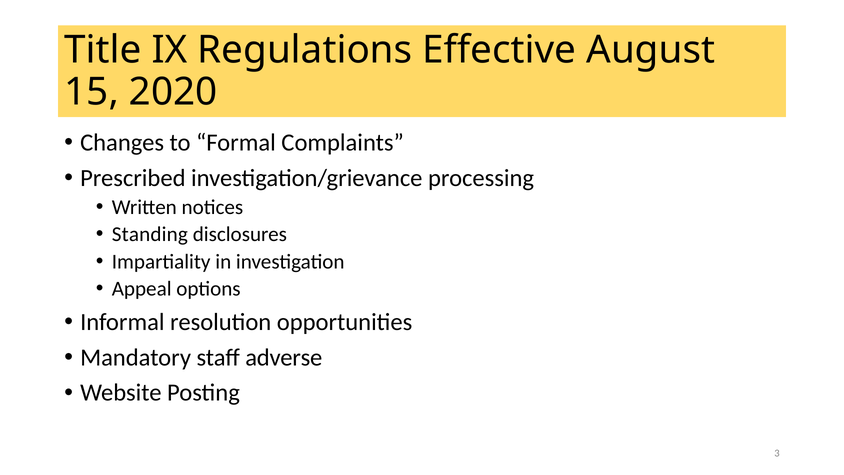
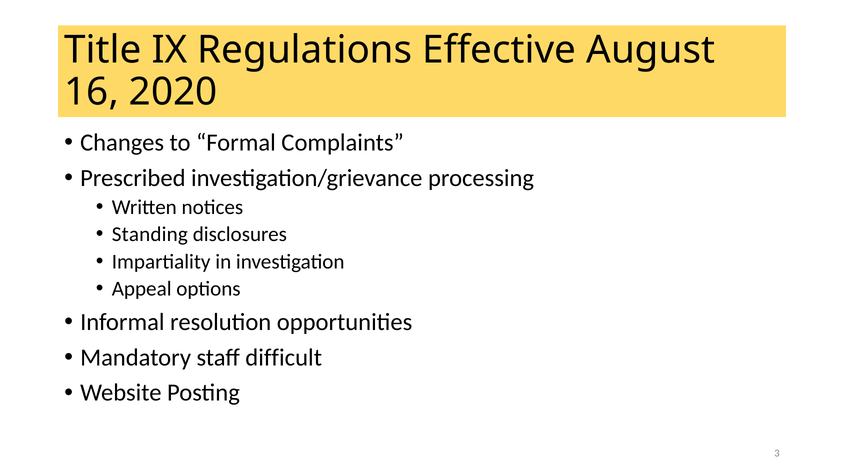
15: 15 -> 16
adverse: adverse -> difficult
